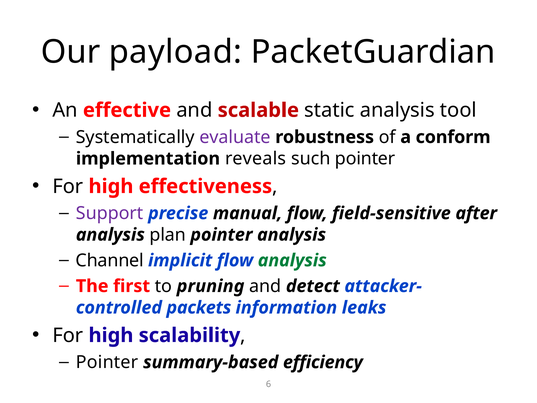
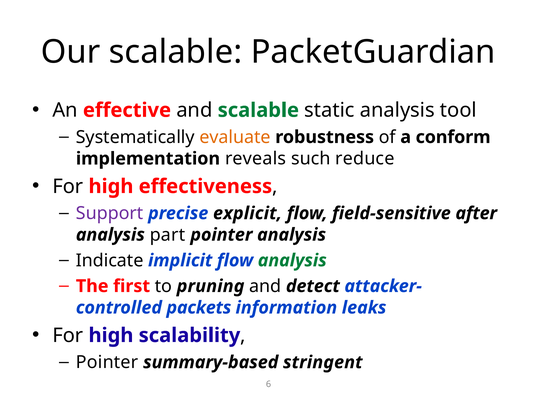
Our payload: payload -> scalable
scalable at (258, 110) colour: red -> green
evaluate colour: purple -> orange
such pointer: pointer -> reduce
manual: manual -> explicit
plan: plan -> part
Channel: Channel -> Indicate
efficiency: efficiency -> stringent
